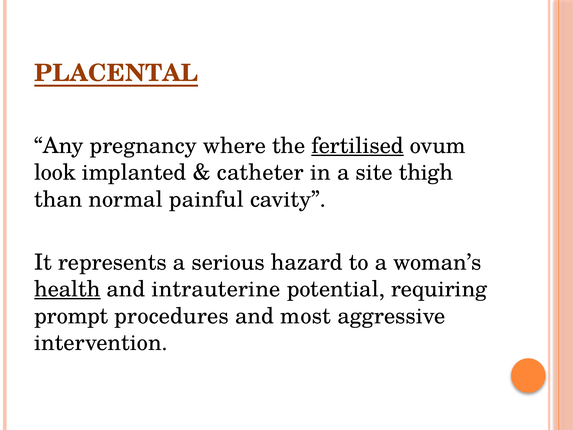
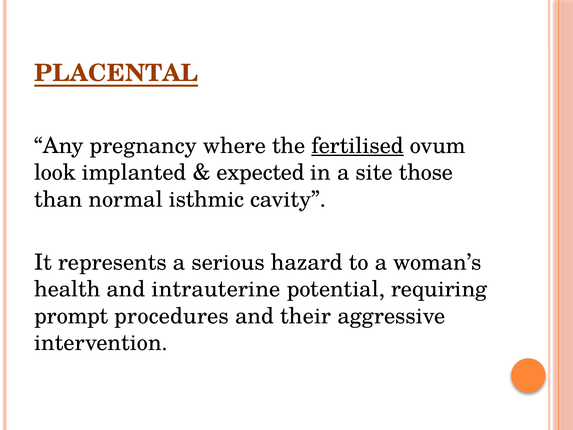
catheter: catheter -> expected
thigh: thigh -> those
painful: painful -> isthmic
health underline: present -> none
most: most -> their
